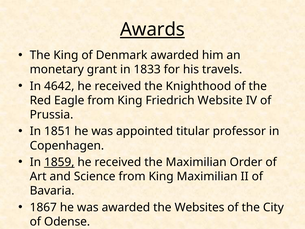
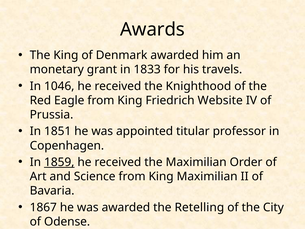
Awards underline: present -> none
4642: 4642 -> 1046
Websites: Websites -> Retelling
